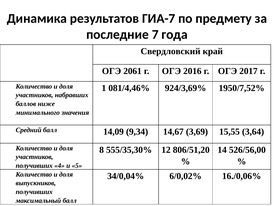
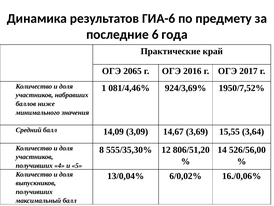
ГИА-7: ГИА-7 -> ГИА-6
7: 7 -> 6
Свердловский: Свердловский -> Практические
2061: 2061 -> 2065
9,34: 9,34 -> 3,09
34/0,04%: 34/0,04% -> 13/0,04%
